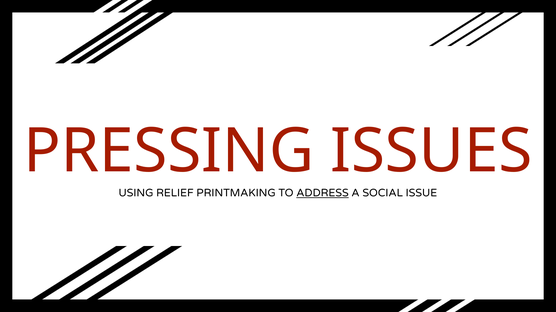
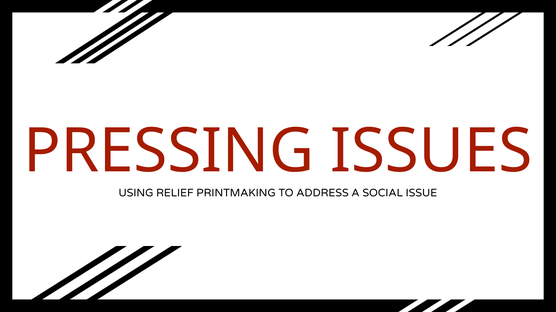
ADDRESS underline: present -> none
